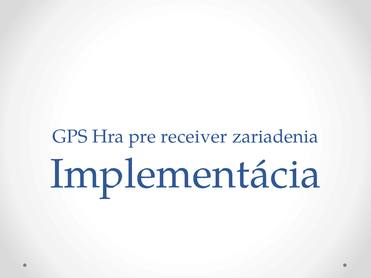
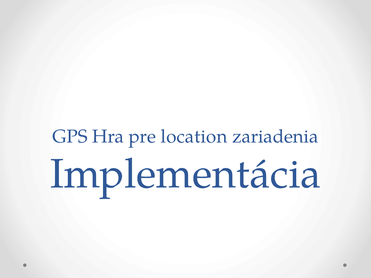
receiver: receiver -> location
